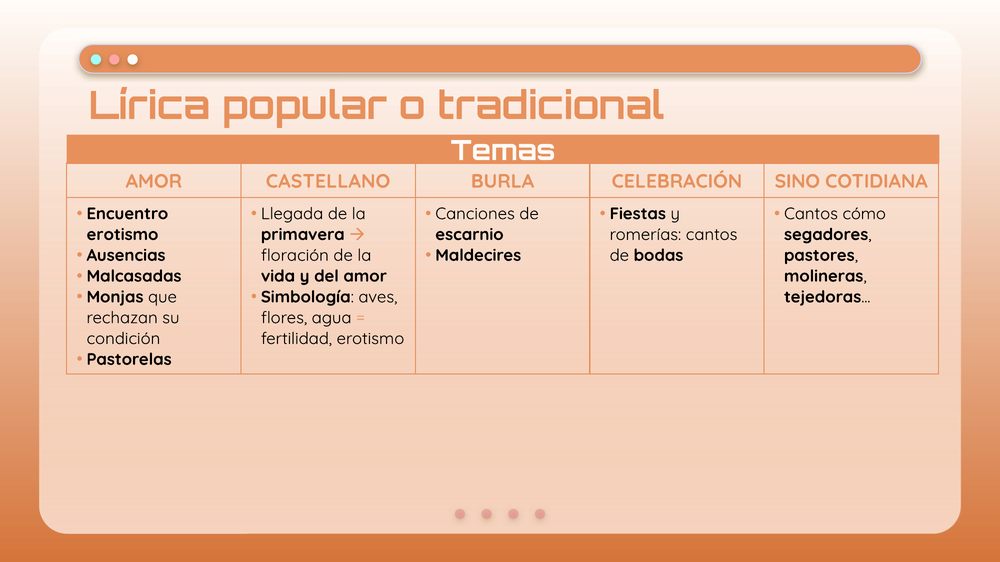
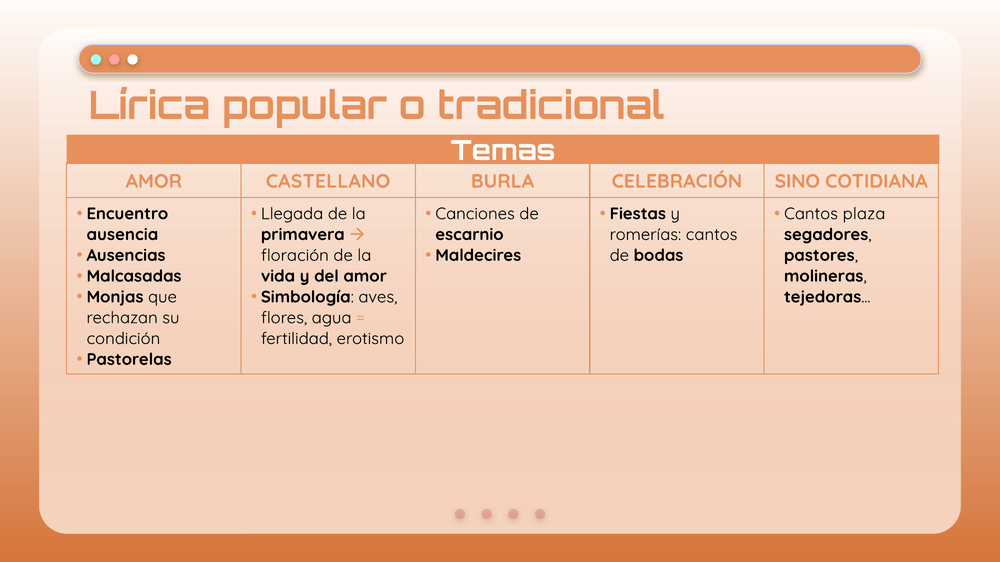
cómo: cómo -> plaza
erotismo at (122, 235): erotismo -> ausencia
